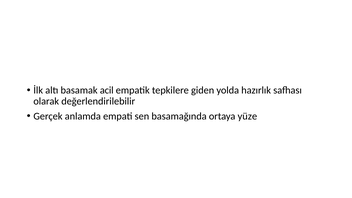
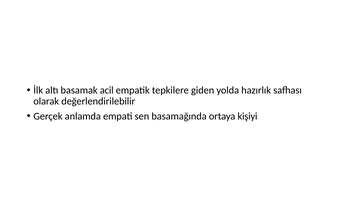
yüze: yüze -> kişiyi
